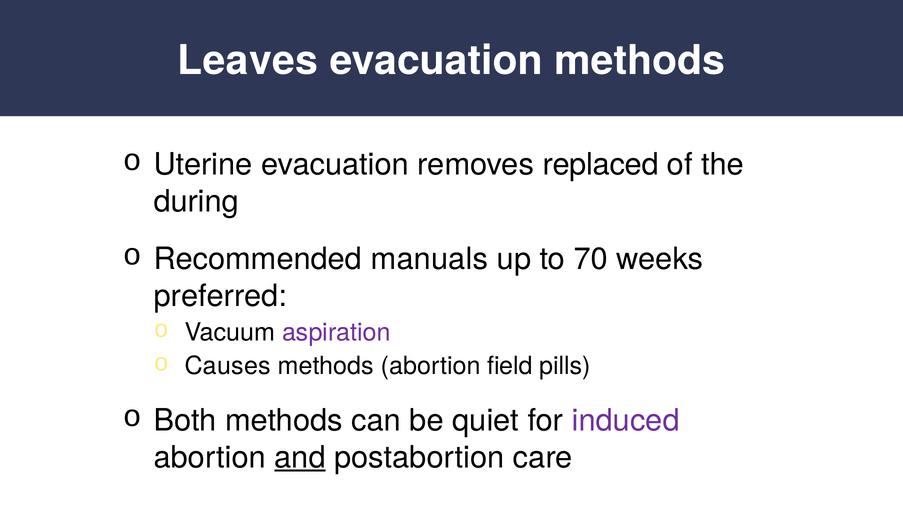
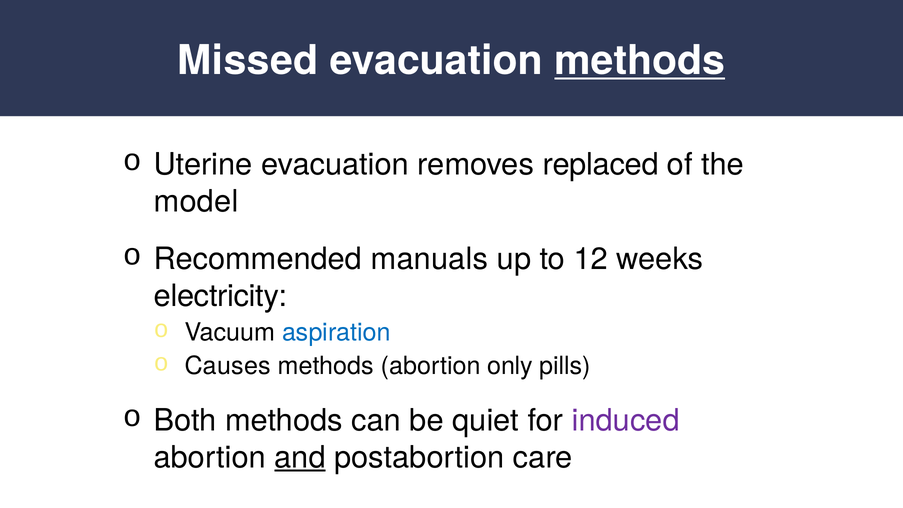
Leaves: Leaves -> Missed
methods at (640, 61) underline: none -> present
during: during -> model
70: 70 -> 12
preferred: preferred -> electricity
aspiration colour: purple -> blue
field: field -> only
